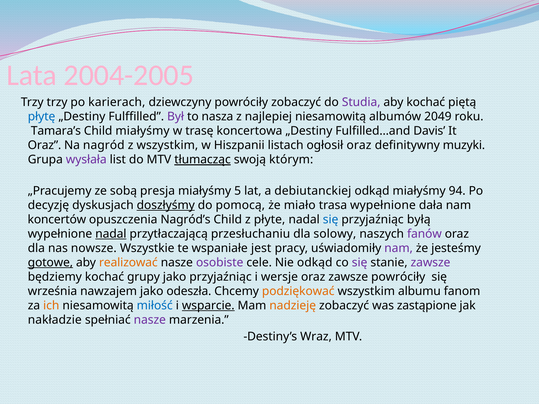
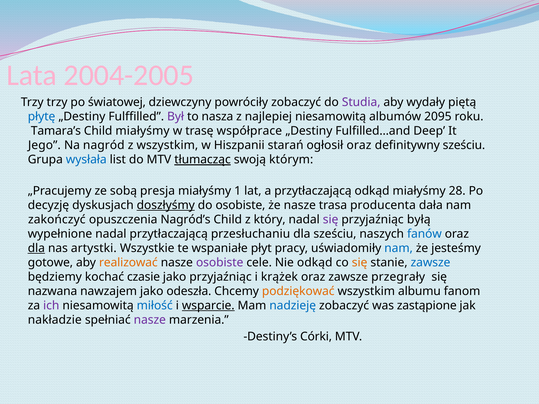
karierach: karierach -> światowej
aby kochać: kochać -> wydały
2049: 2049 -> 2095
koncertowa: koncertowa -> współprace
Davis: Davis -> Deep
Oraz at (45, 145): Oraz -> Jego
listach: listach -> starań
definitywny muzyki: muzyki -> sześciu
wysłała colour: purple -> blue
5: 5 -> 1
a debiutanckiej: debiutanckiej -> przytłaczającą
94: 94 -> 28
do pomocą: pomocą -> osobiste
że miało: miało -> nasze
trasa wypełnione: wypełnione -> producenta
koncertów: koncertów -> zakończyć
płyte: płyte -> który
się at (331, 220) colour: blue -> purple
nadal at (111, 234) underline: present -> none
dla solowy: solowy -> sześciu
fanów colour: purple -> blue
dla at (36, 248) underline: none -> present
nowsze: nowsze -> artystki
jest: jest -> płyt
nam at (399, 248) colour: purple -> blue
gotowe underline: present -> none
się at (360, 263) colour: purple -> orange
zawsze at (431, 263) colour: purple -> blue
grupy: grupy -> czasie
wersje: wersje -> krążek
zawsze powróciły: powróciły -> przegrały
września: września -> nazwana
ich colour: orange -> purple
nadzieję colour: orange -> blue
Wraz: Wraz -> Córki
